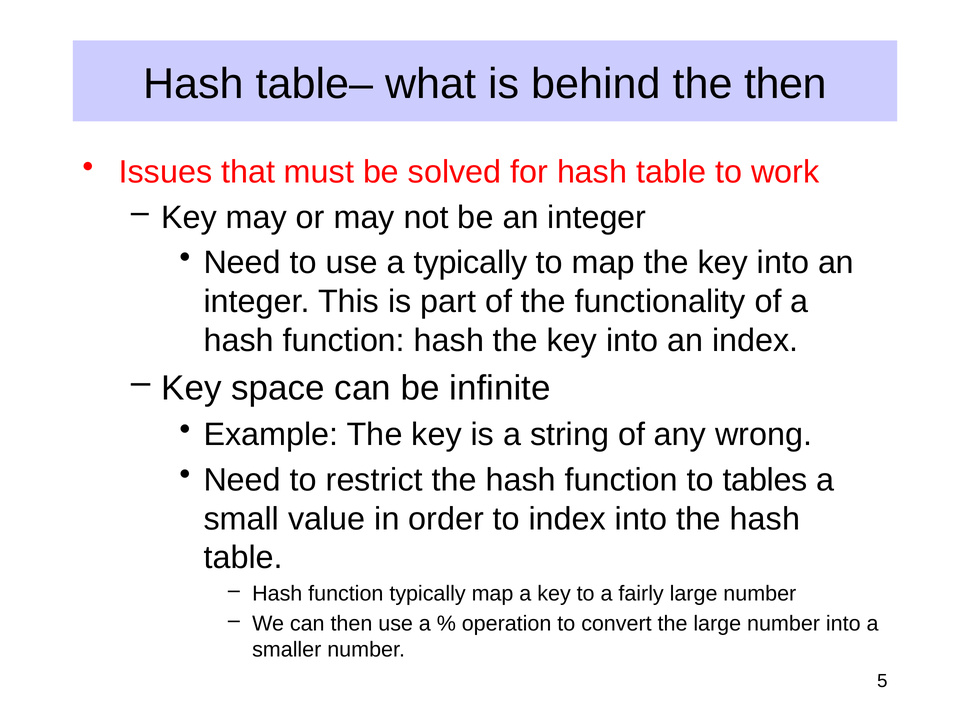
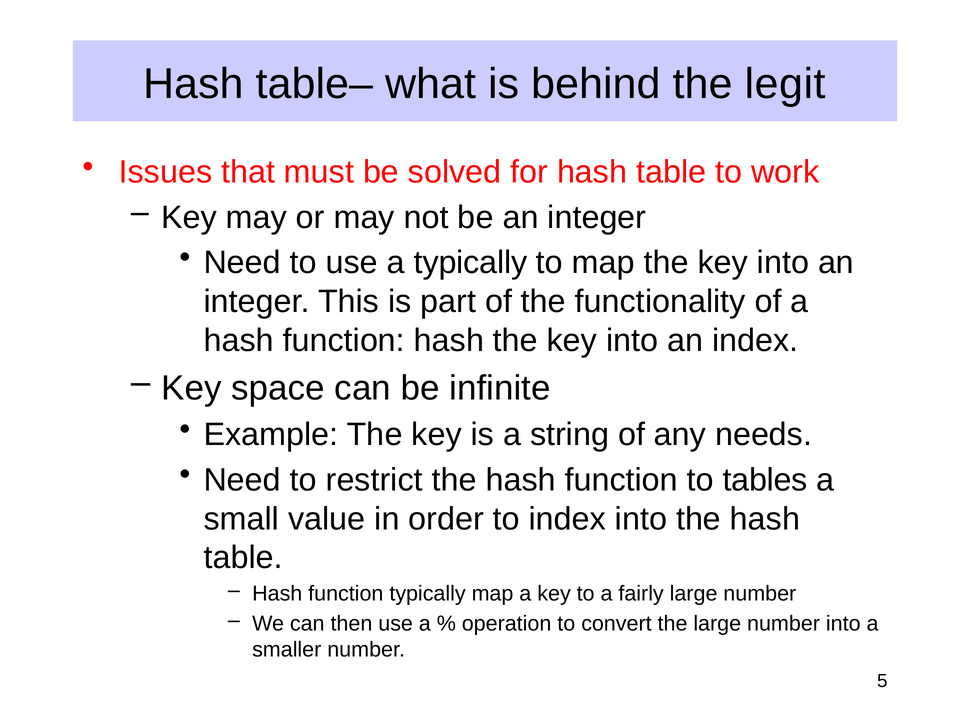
the then: then -> legit
wrong: wrong -> needs
